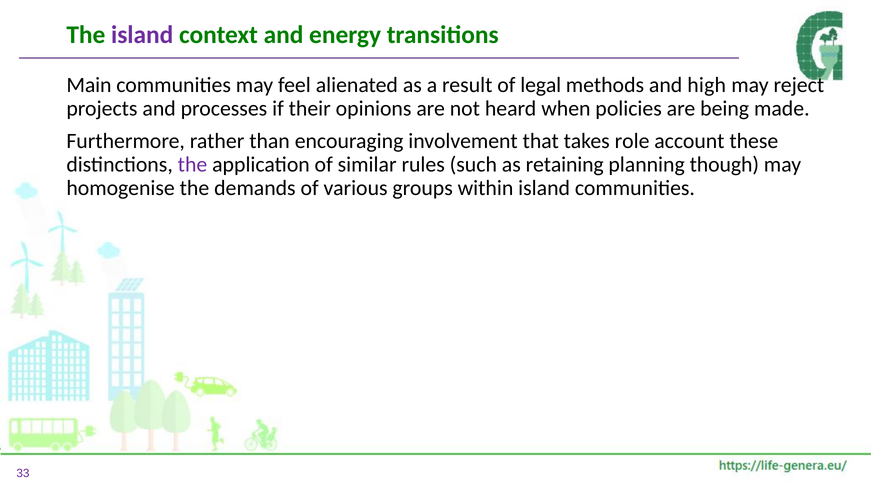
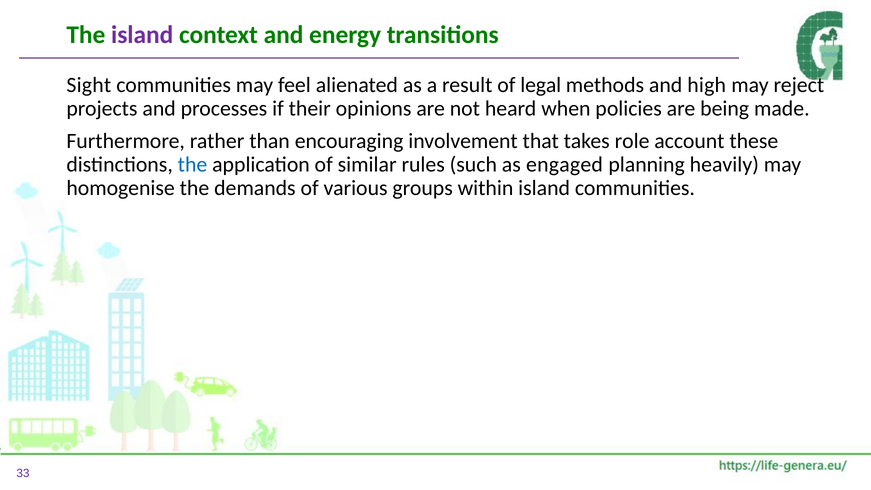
Main: Main -> Sight
the at (193, 164) colour: purple -> blue
retaining: retaining -> engaged
though: though -> heavily
